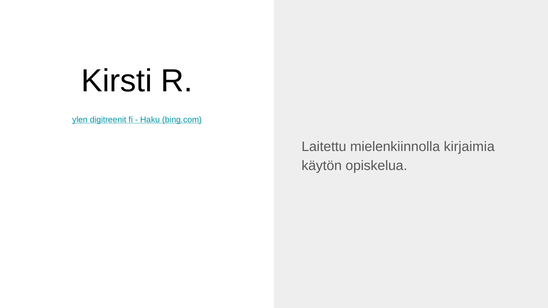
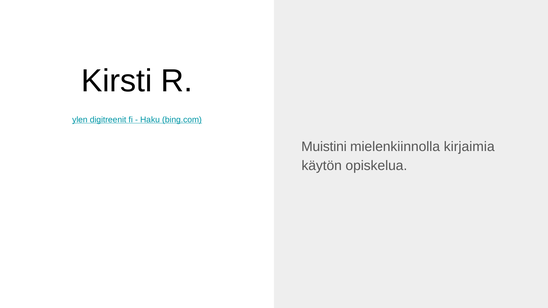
Laitettu: Laitettu -> Muistini
